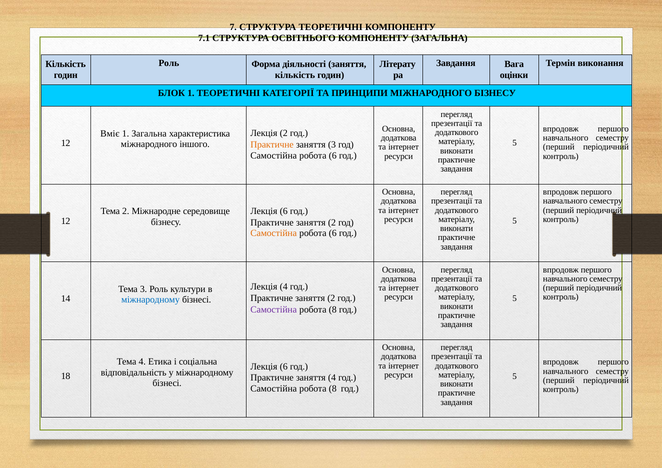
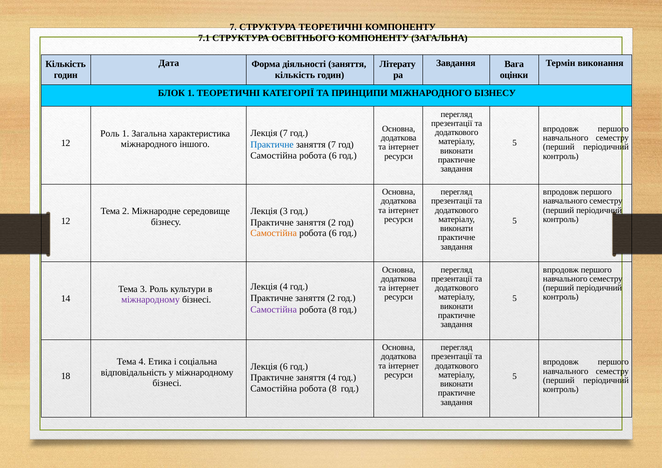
Роль at (169, 63): Роль -> Дата
Лекція 2: 2 -> 7
Вміє at (110, 134): Вміє -> Роль
Практичне at (272, 145) colour: orange -> blue
заняття 3: 3 -> 7
6 at (284, 211): 6 -> 3
міжнародному at (151, 300) colour: blue -> purple
